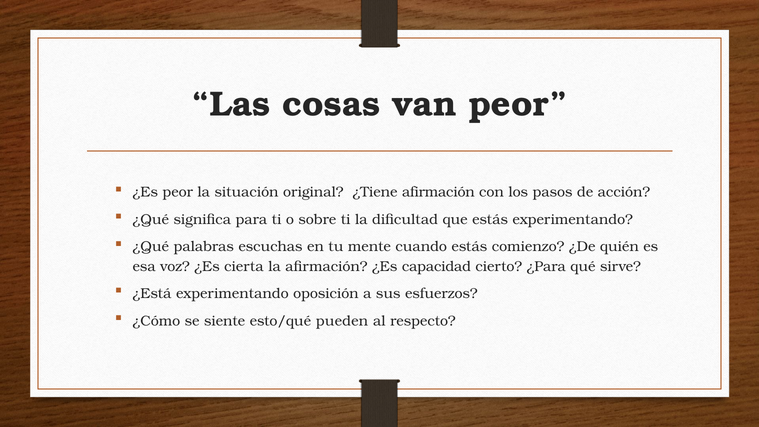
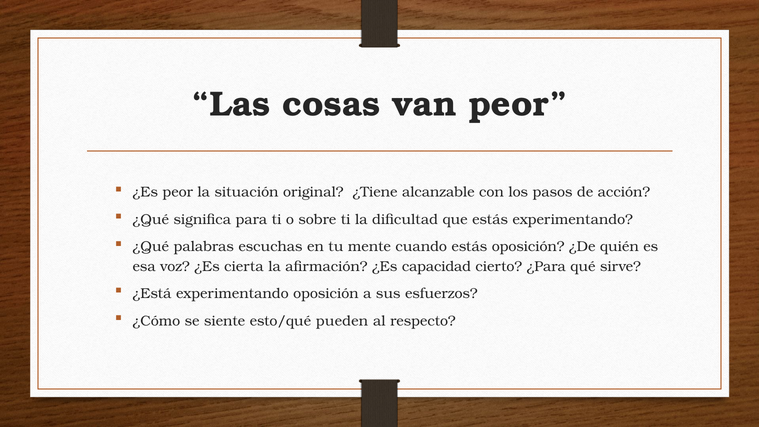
¿Tiene afirmación: afirmación -> alcanzable
estás comienzo: comienzo -> oposición
